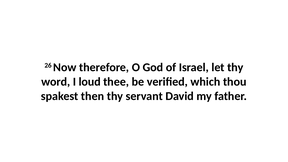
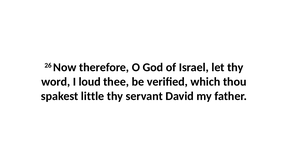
then: then -> little
